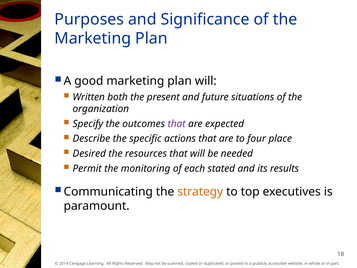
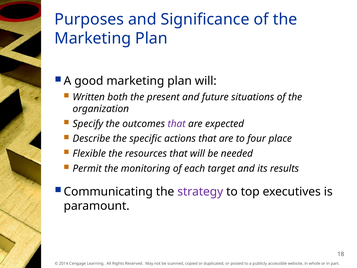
Desired: Desired -> Flexible
stated: stated -> target
strategy colour: orange -> purple
